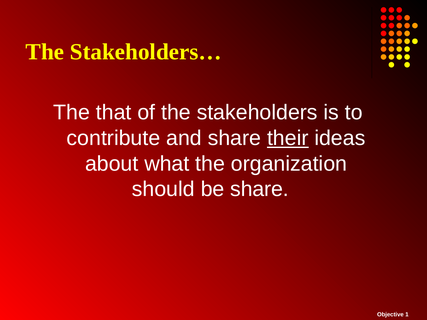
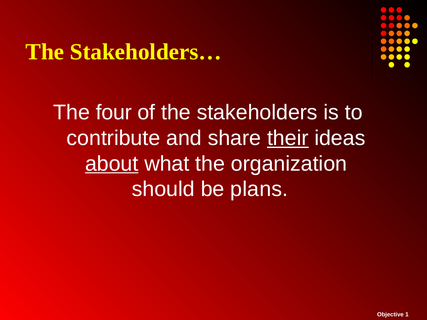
that: that -> four
about underline: none -> present
be share: share -> plans
